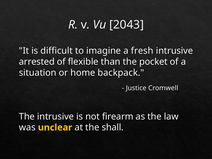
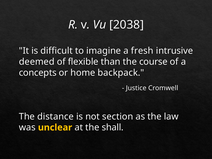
2043: 2043 -> 2038
arrested: arrested -> deemed
pocket: pocket -> course
situation: situation -> concepts
The intrusive: intrusive -> distance
firearm: firearm -> section
